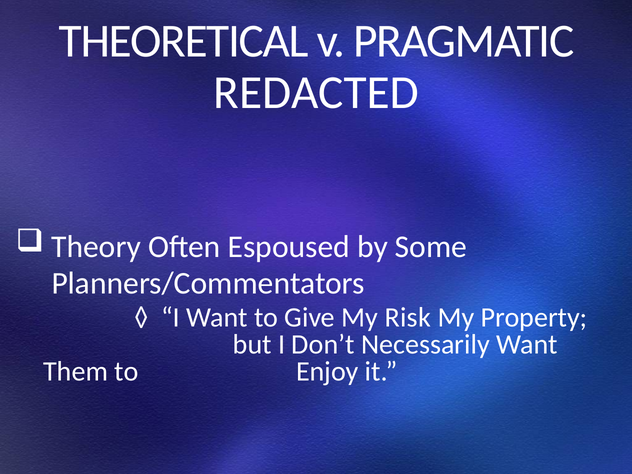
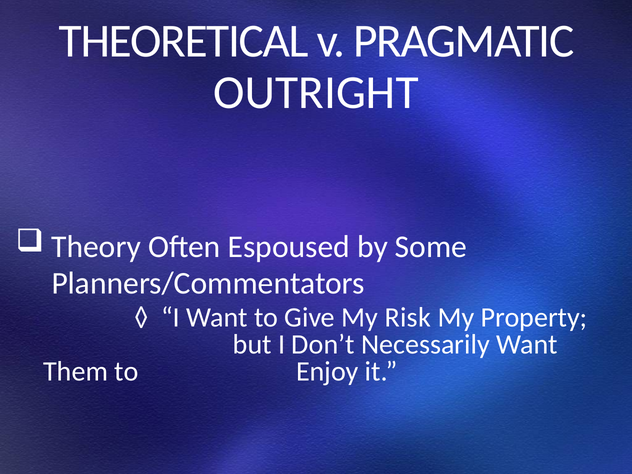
REDACTED: REDACTED -> OUTRIGHT
